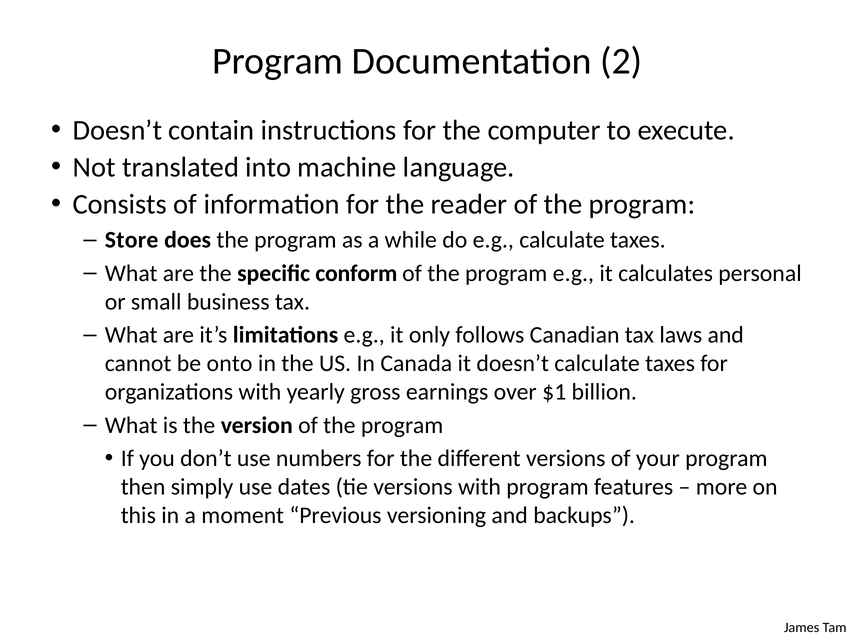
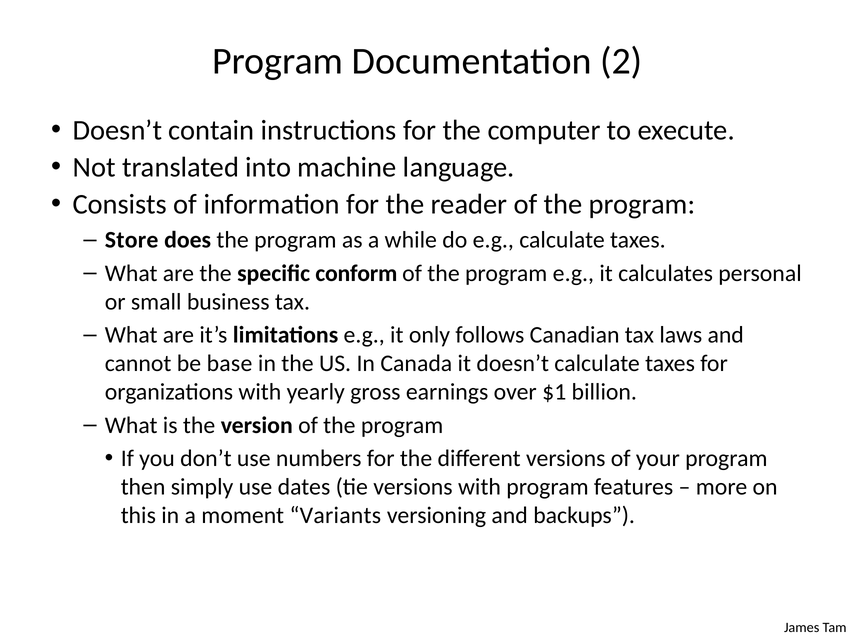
onto: onto -> base
Previous: Previous -> Variants
